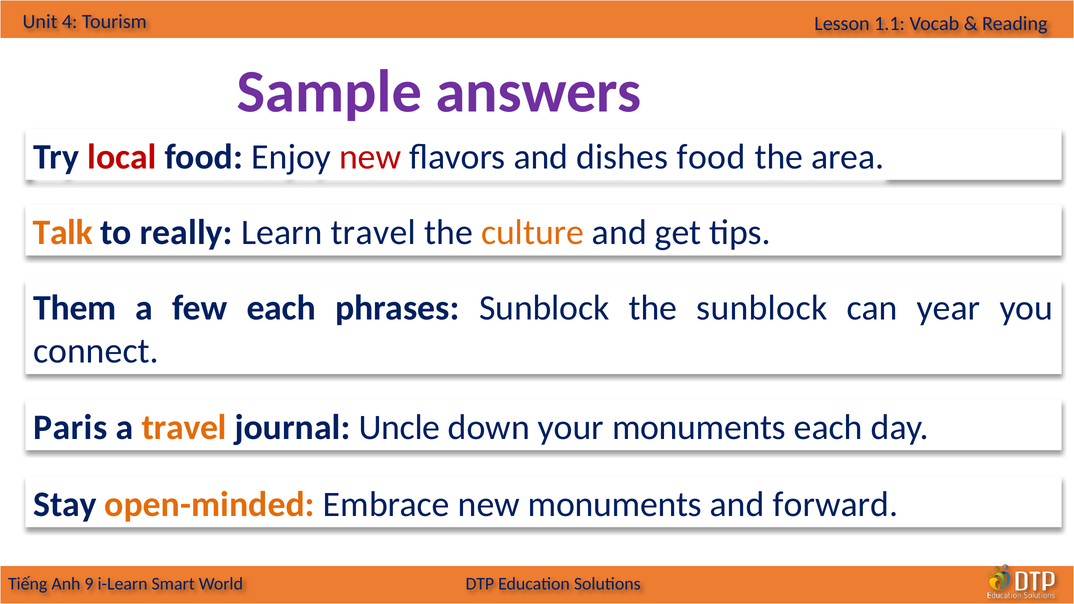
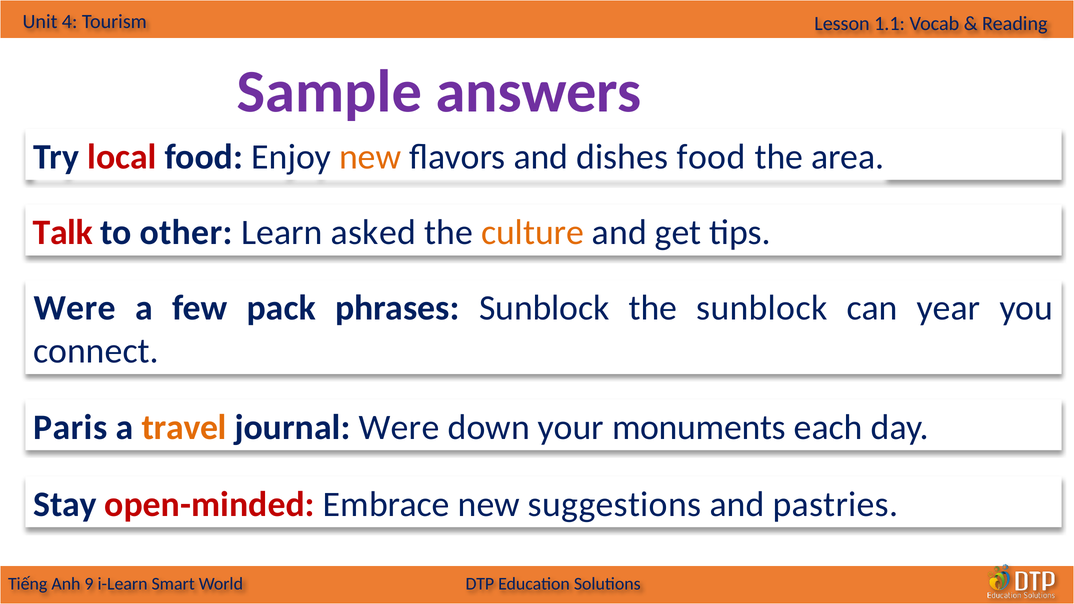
new at (370, 157) colour: red -> orange
Talk colour: orange -> red
really: really -> other
Learn travel: travel -> asked
Them at (75, 308): Them -> Were
few each: each -> pack
journal Uncle: Uncle -> Were
open-minded colour: orange -> red
new monuments: monuments -> suggestions
forward: forward -> pastries
